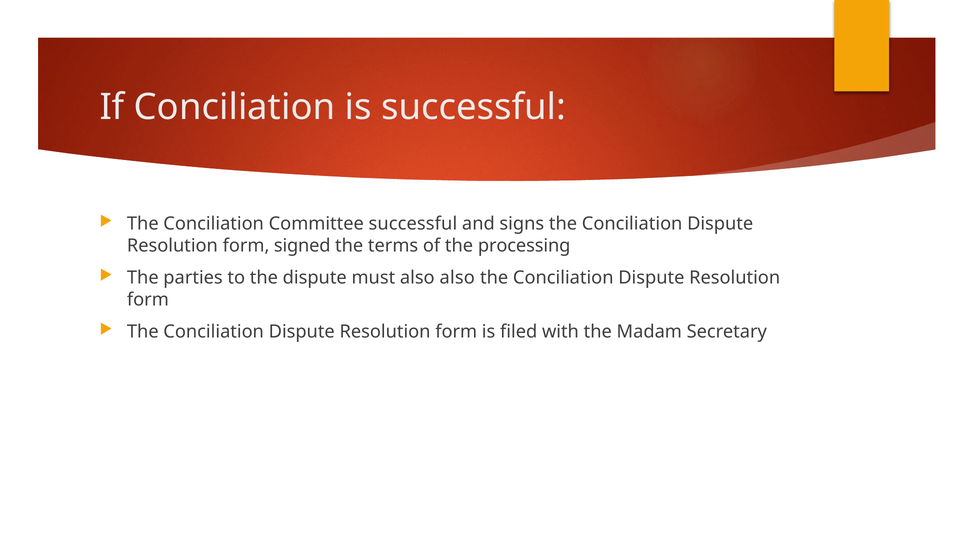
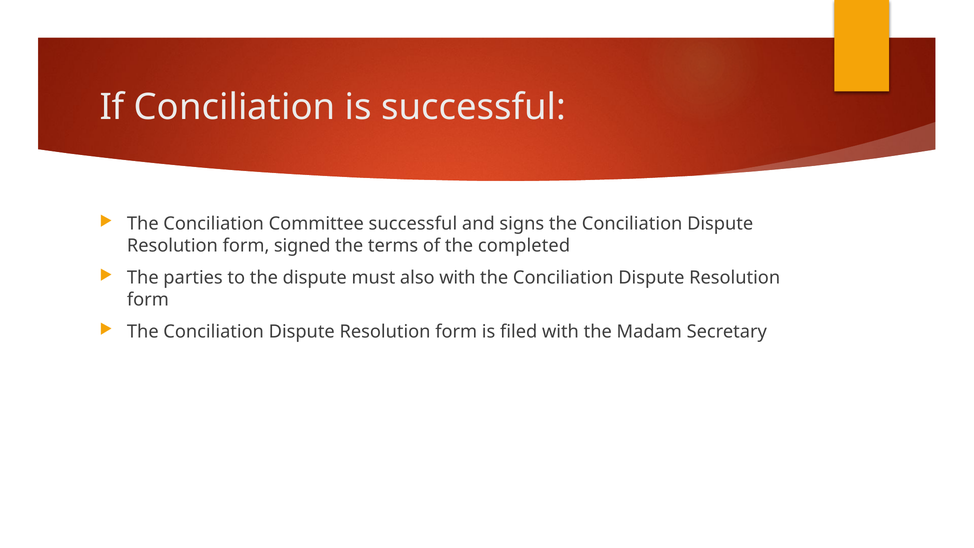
processing: processing -> completed
also also: also -> with
